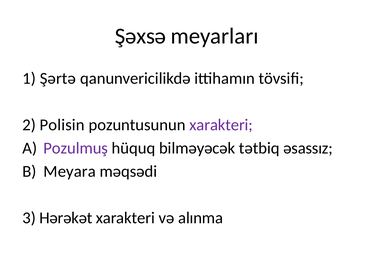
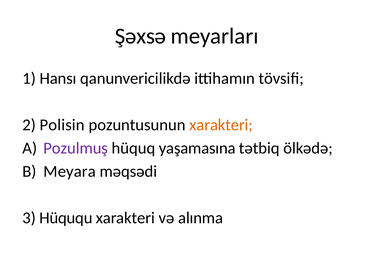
Şərtə: Şərtə -> Hansı
xarakteri at (221, 125) colour: purple -> orange
bilməyəcək: bilməyəcək -> yaşamasına
əsassız: əsassız -> ölkədə
Hərəkət: Hərəkət -> Hüququ
